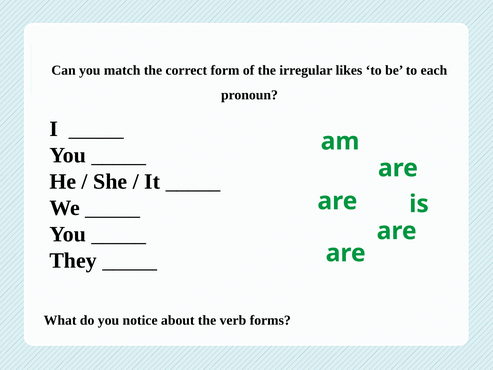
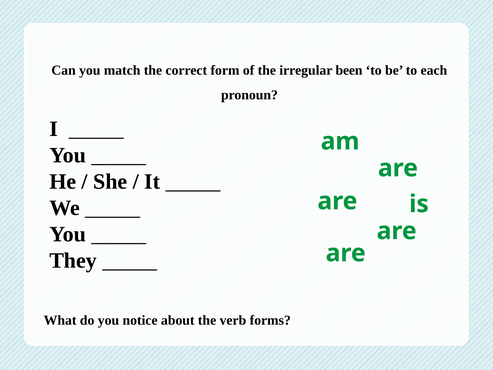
likes: likes -> been
